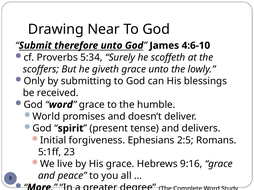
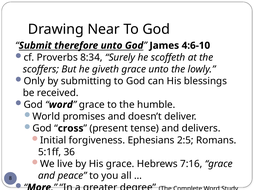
5:34: 5:34 -> 8:34
spirit: spirit -> cross
23: 23 -> 36
9:16: 9:16 -> 7:16
